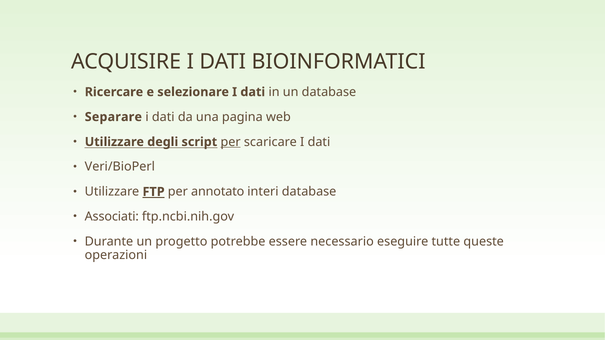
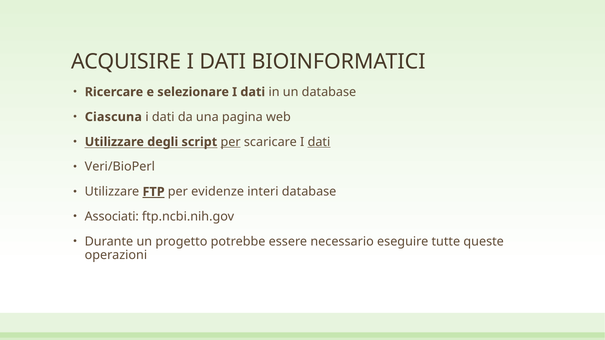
Separare: Separare -> Ciascuna
dati at (319, 142) underline: none -> present
annotato: annotato -> evidenze
